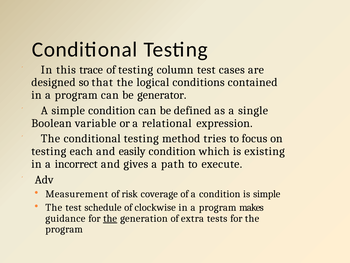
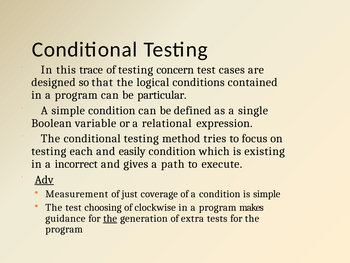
column: column -> concern
generator: generator -> particular
Adv underline: none -> present
risk: risk -> just
schedule: schedule -> choosing
